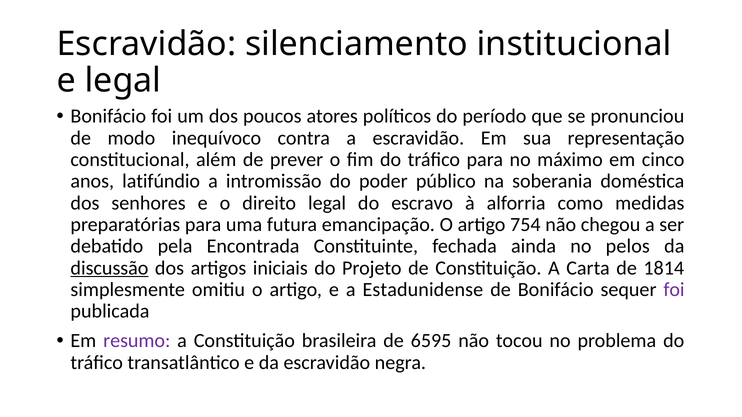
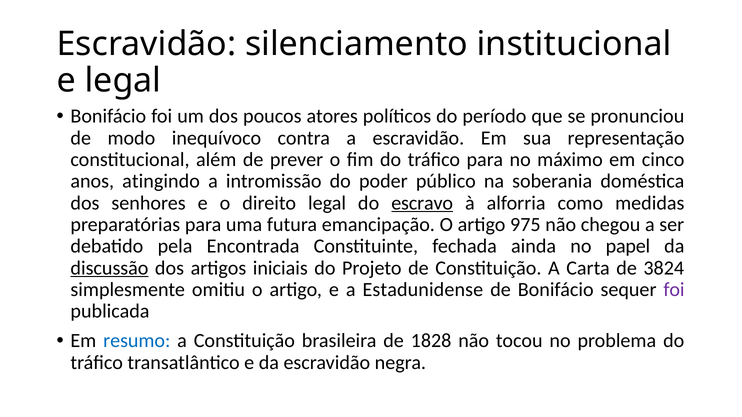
latifúndio: latifúndio -> atingindo
escravo underline: none -> present
754: 754 -> 975
pelos: pelos -> papel
1814: 1814 -> 3824
resumo colour: purple -> blue
6595: 6595 -> 1828
